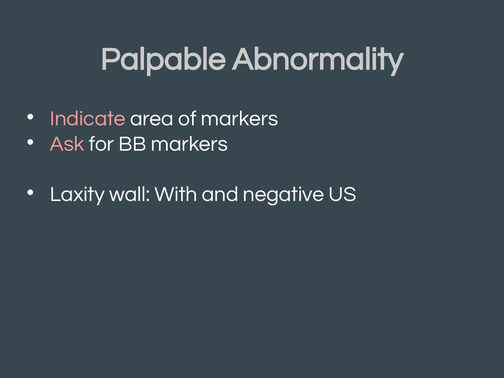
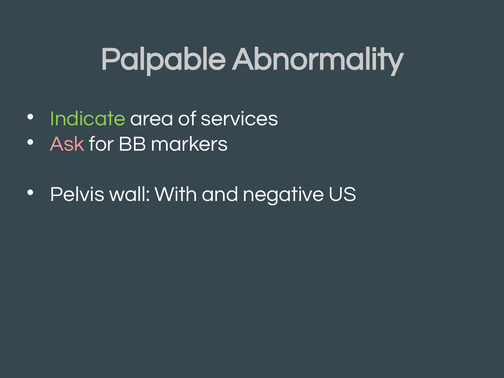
Indicate colour: pink -> light green
of markers: markers -> services
Laxity: Laxity -> Pelvis
